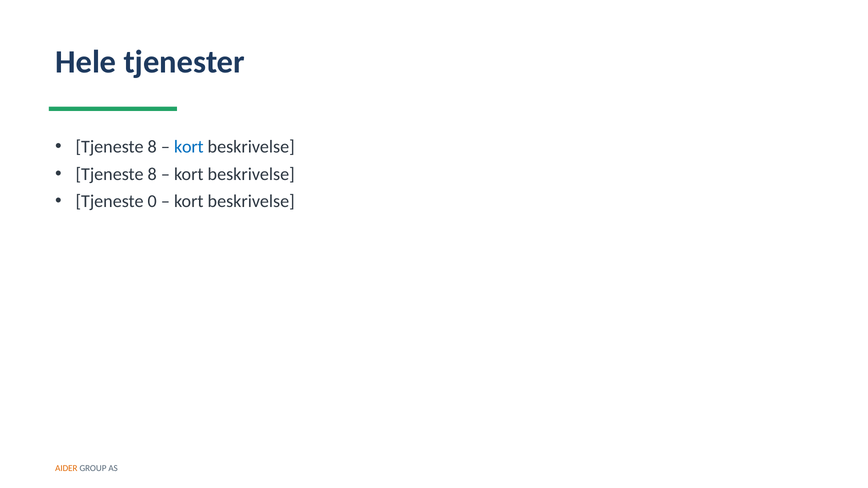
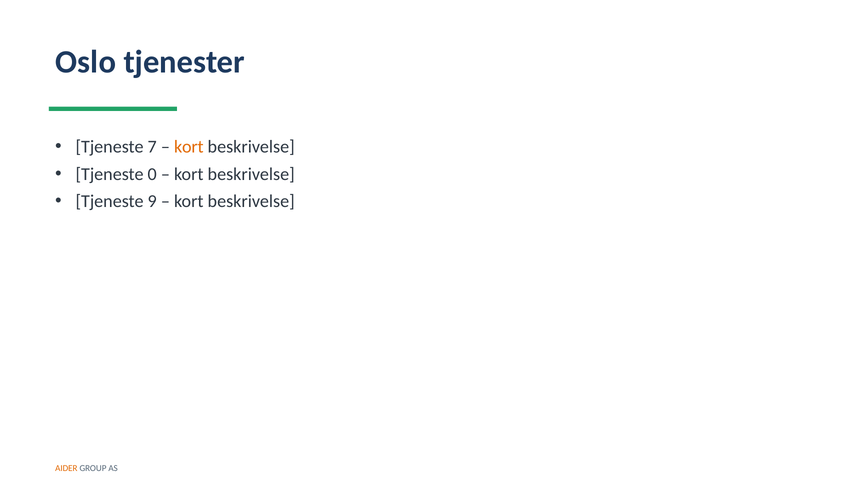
Hele: Hele -> Oslo
8 at (152, 147): 8 -> 7
kort at (189, 147) colour: blue -> orange
8 at (152, 174): 8 -> 0
0: 0 -> 9
